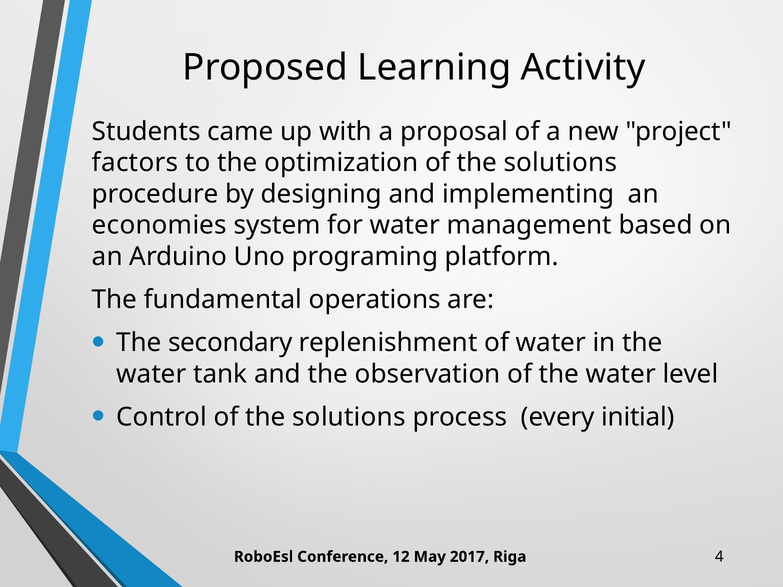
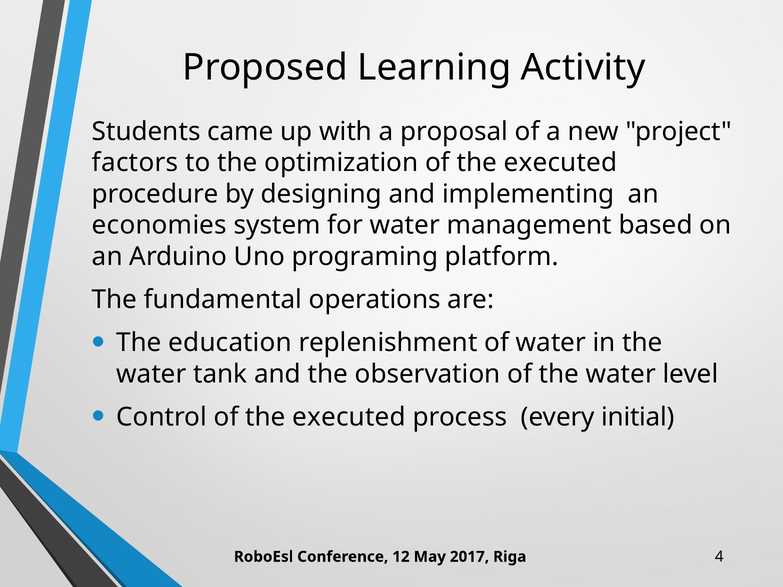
optimization of the solutions: solutions -> executed
secondary: secondary -> education
Control of the solutions: solutions -> executed
